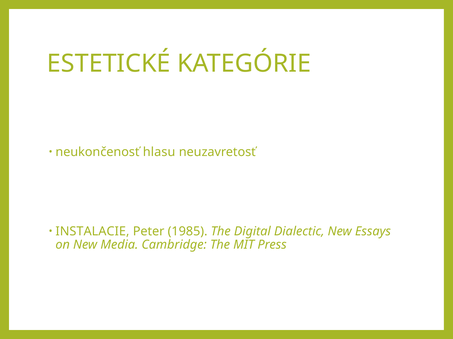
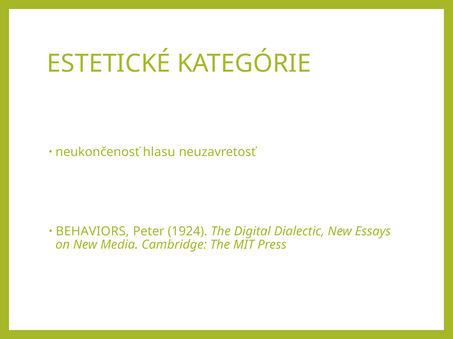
INSTALACIE: INSTALACIE -> BEHAVIORS
1985: 1985 -> 1924
